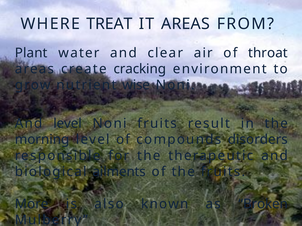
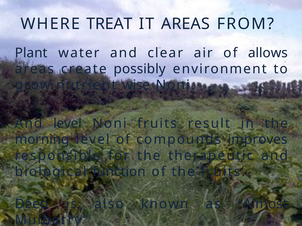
throat: throat -> allows
cracking: cracking -> possibly
disorders: disorders -> improves
ailments: ailments -> function
More: More -> Deep
Broken: Broken -> Almost
